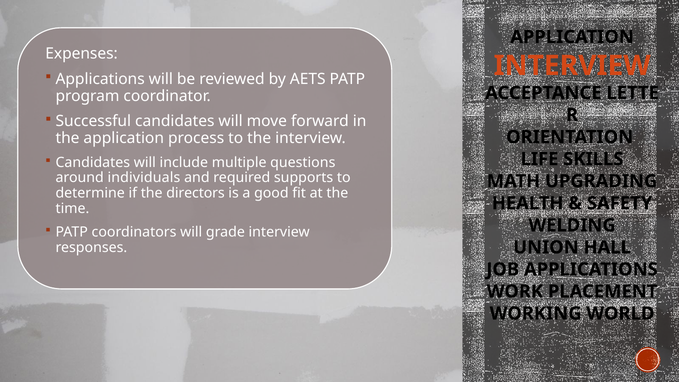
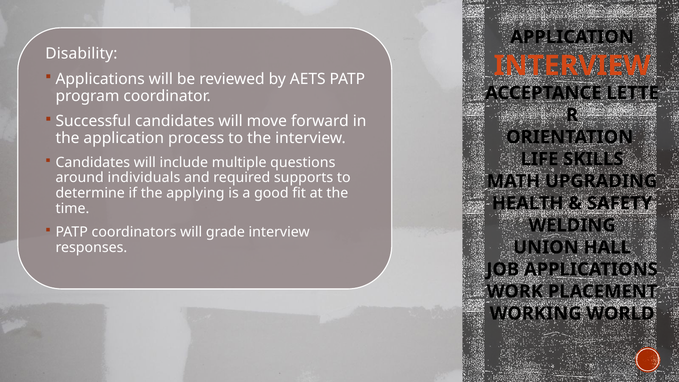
Expenses: Expenses -> Disability
directors: directors -> applying
